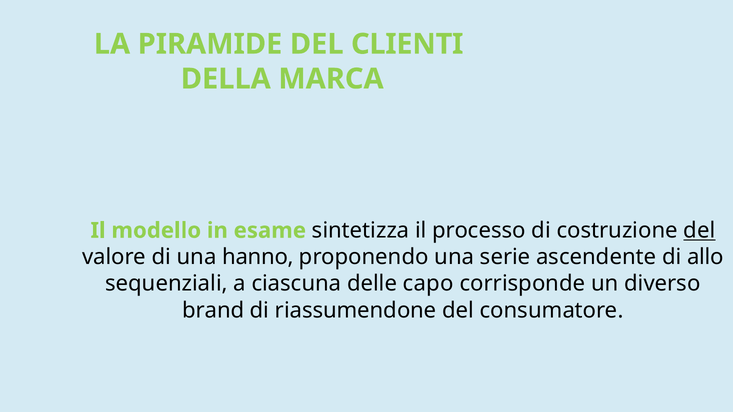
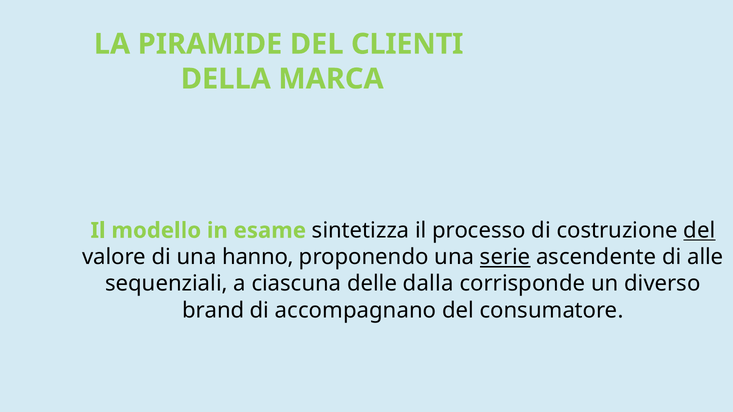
serie underline: none -> present
allo: allo -> alle
capo: capo -> dalla
riassumendone: riassumendone -> accompagnano
